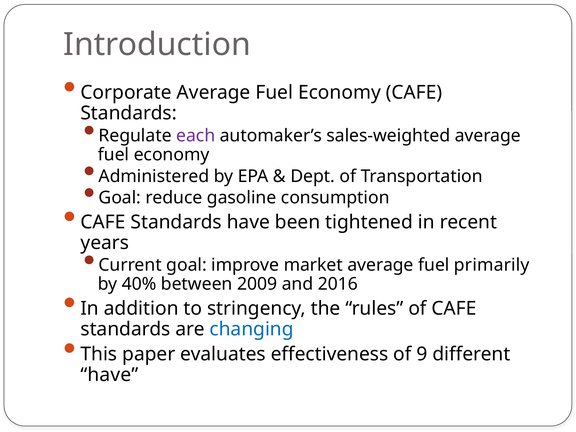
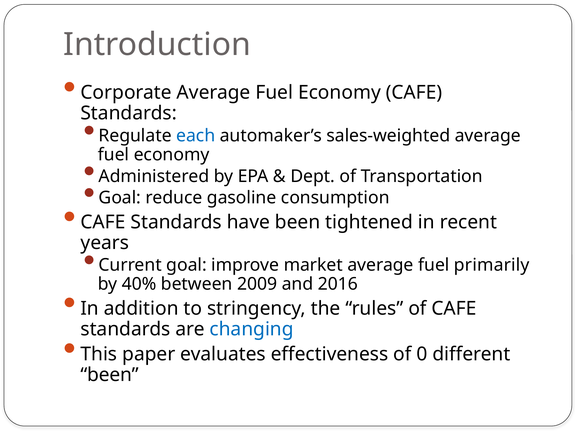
each colour: purple -> blue
9: 9 -> 0
have at (109, 375): have -> been
